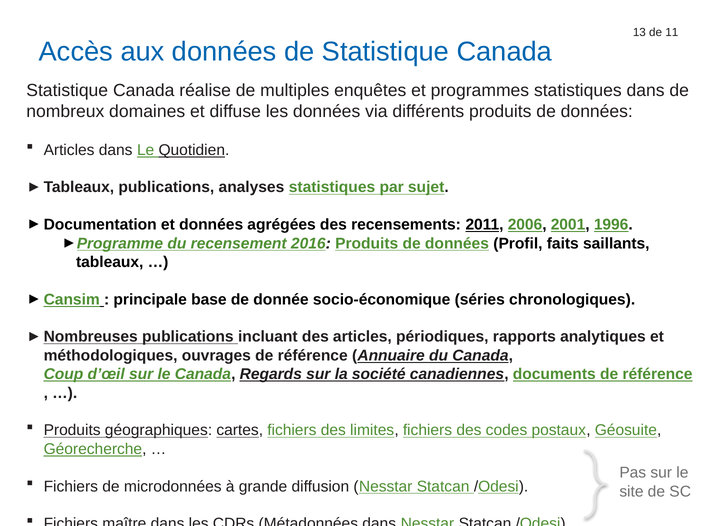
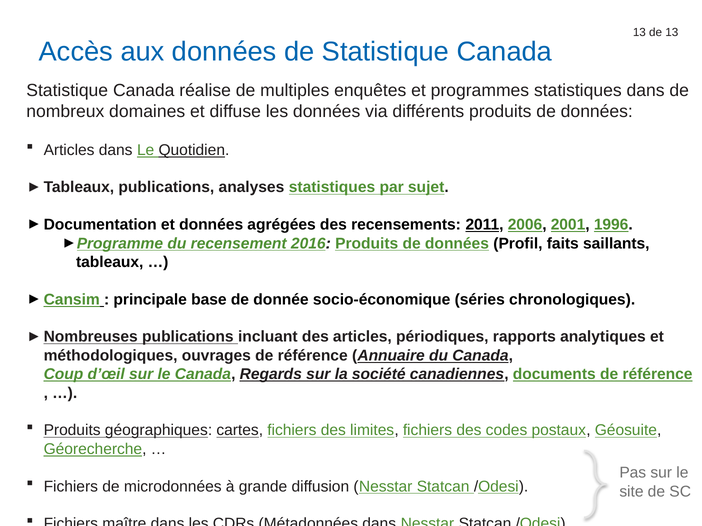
de 11: 11 -> 13
